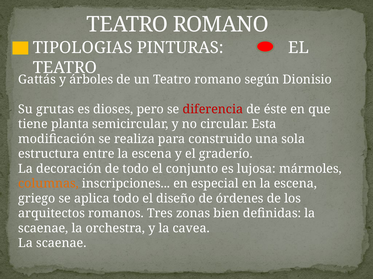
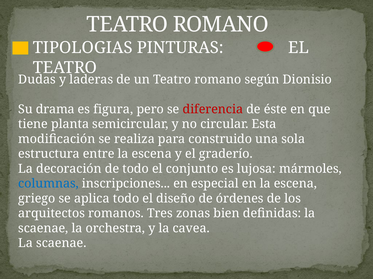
Gattás: Gattás -> Dudas
árboles: árboles -> laderas
grutas: grutas -> drama
dioses: dioses -> figura
columnas colour: orange -> blue
